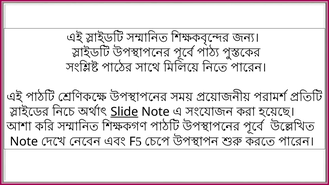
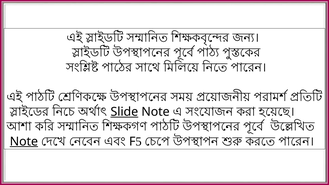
Note at (24, 141) underline: none -> present
